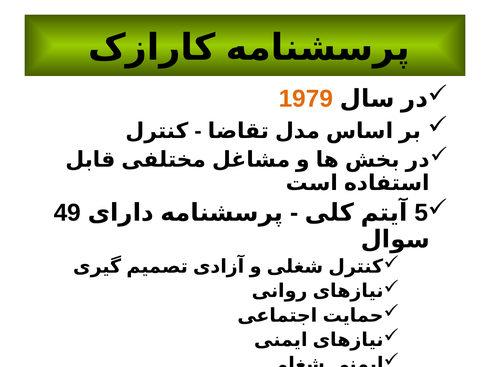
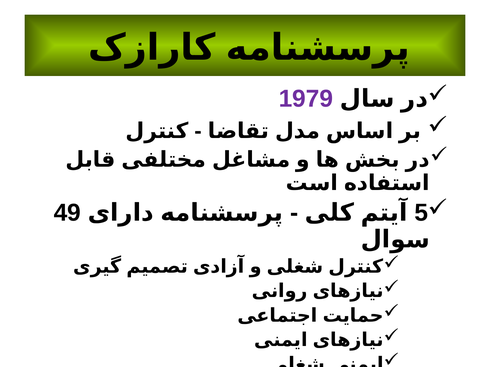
1979 colour: orange -> purple
